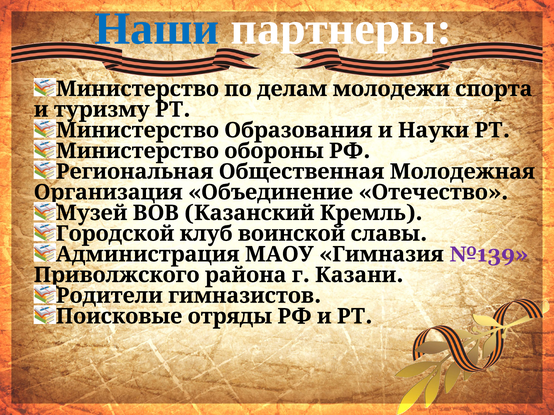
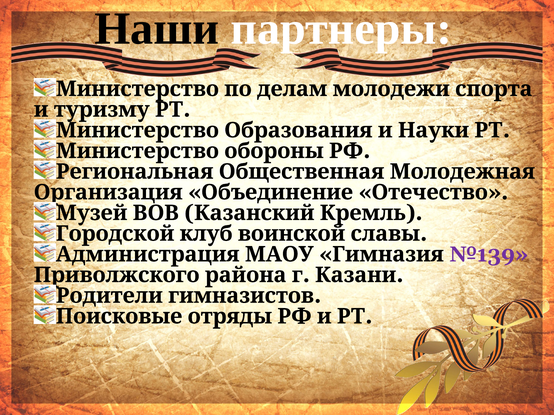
Наши colour: blue -> black
